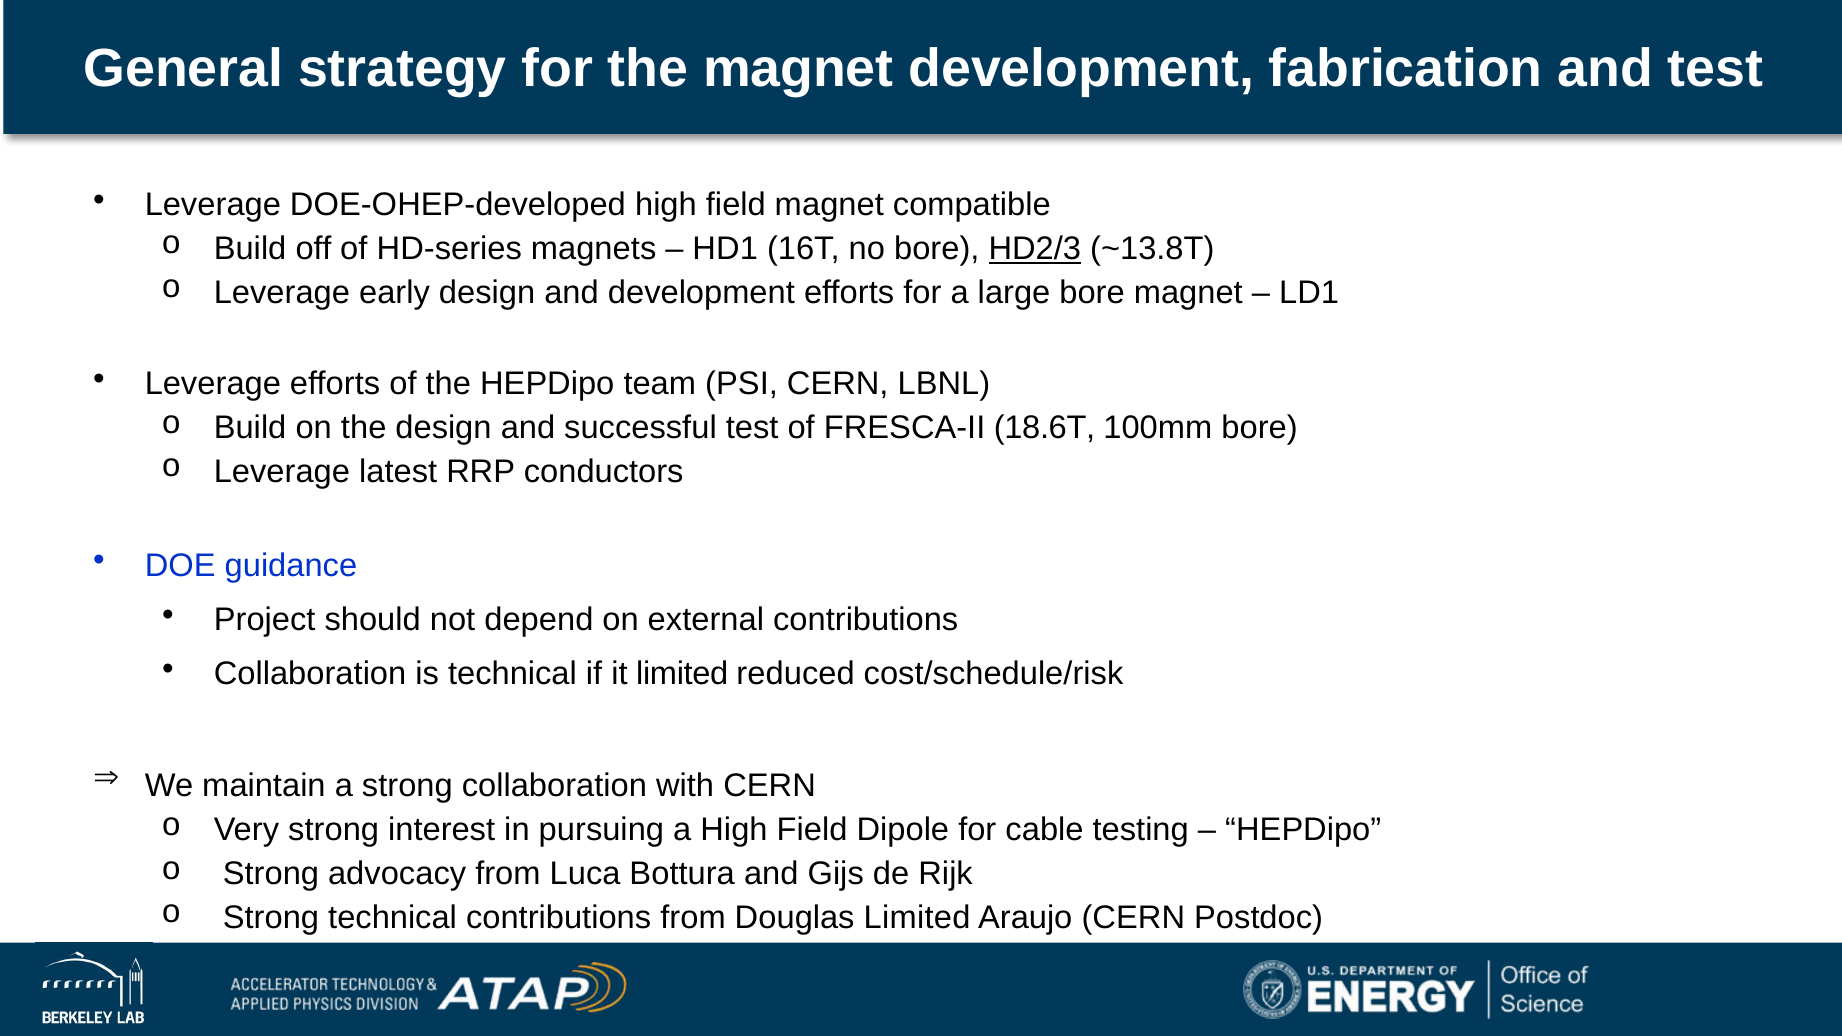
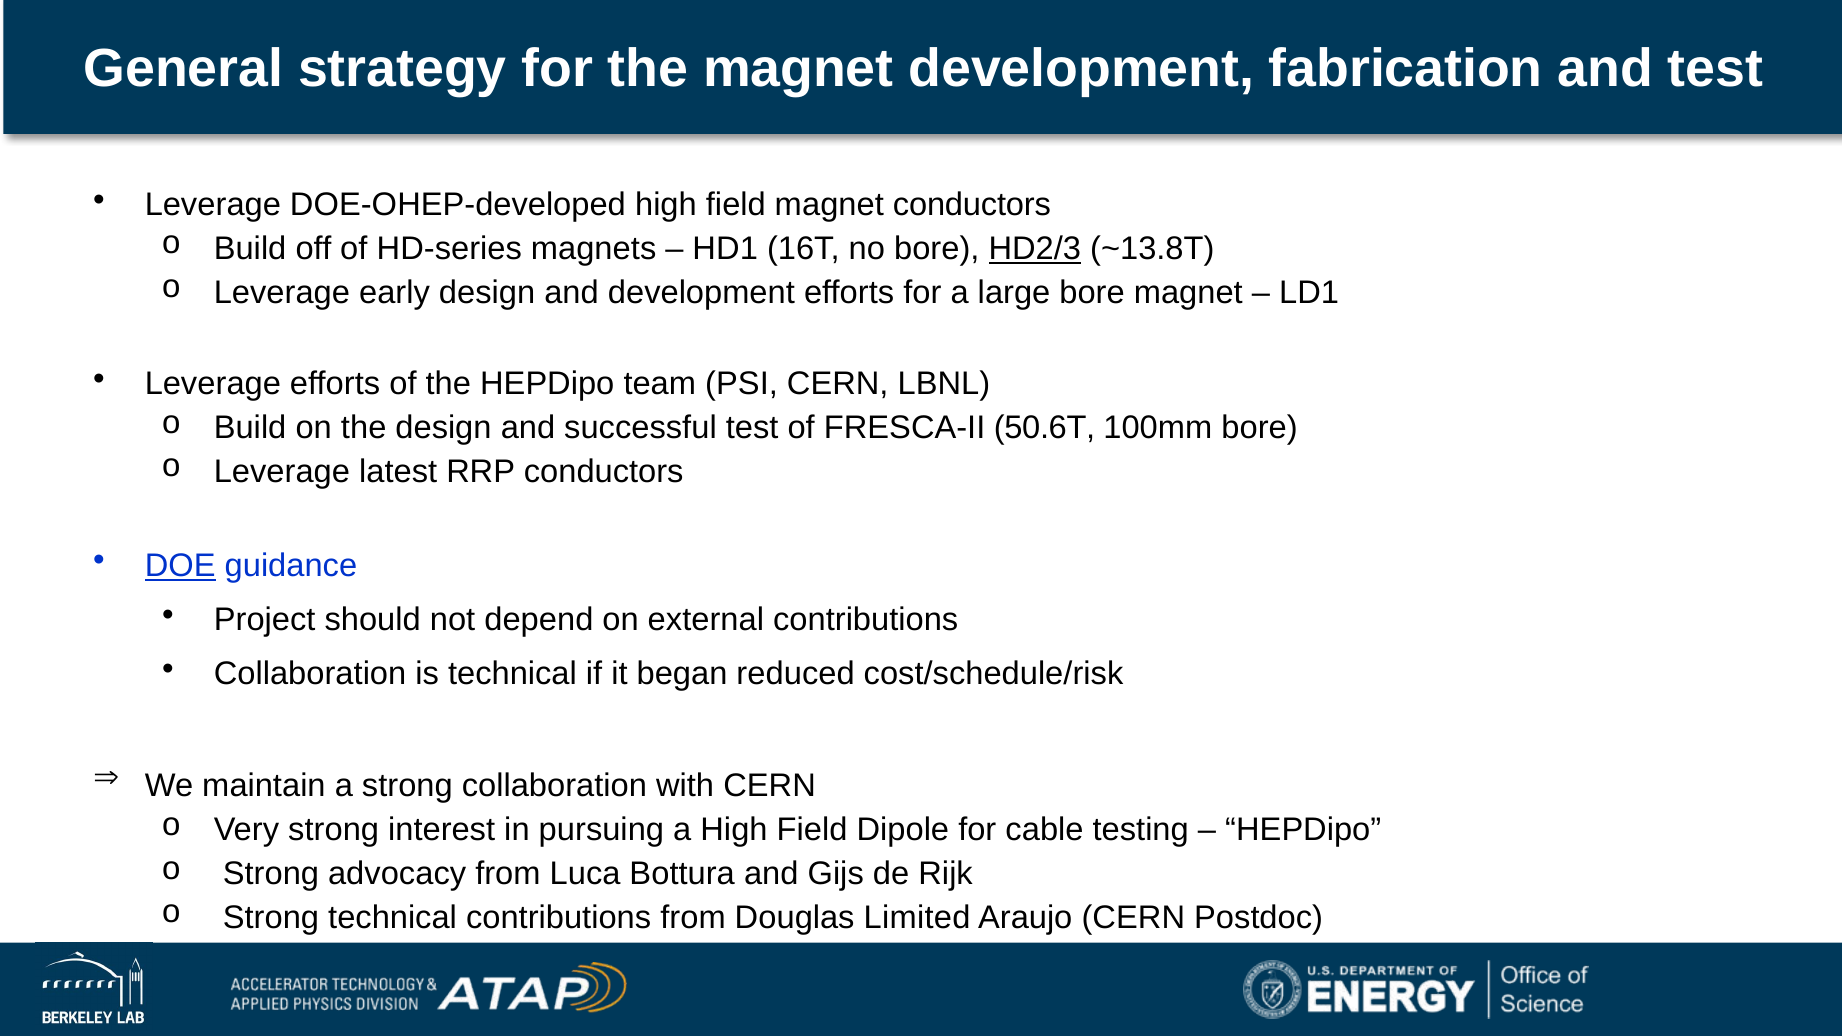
magnet compatible: compatible -> conductors
18.6T: 18.6T -> 50.6T
DOE underline: none -> present
it limited: limited -> began
